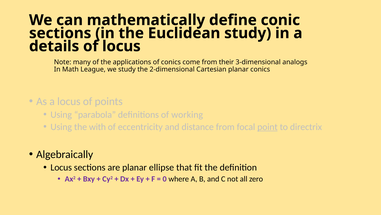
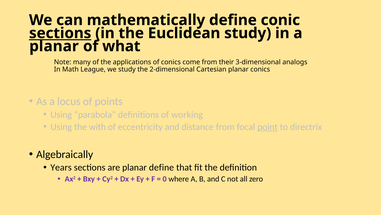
sections at (60, 33) underline: none -> present
details at (54, 46): details -> planar
of locus: locus -> what
Locus at (61, 167): Locus -> Years
planar ellipse: ellipse -> define
